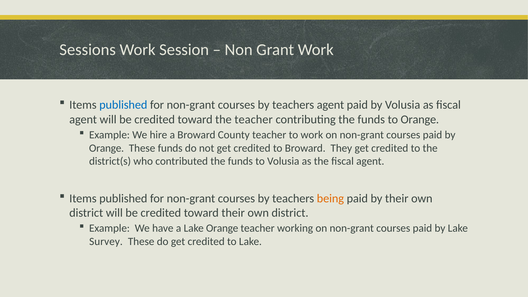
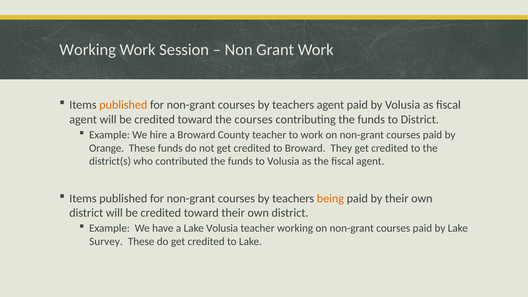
Sessions at (88, 50): Sessions -> Working
published at (123, 105) colour: blue -> orange
the teacher: teacher -> courses
to Orange: Orange -> District
Lake Orange: Orange -> Volusia
